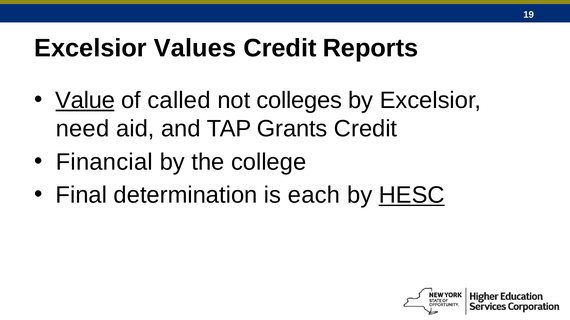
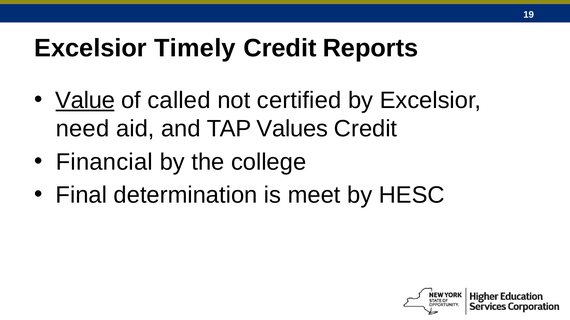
Values: Values -> Timely
colleges: colleges -> certified
Grants: Grants -> Values
each: each -> meet
HESC underline: present -> none
